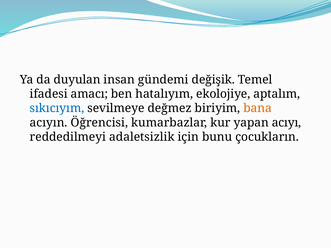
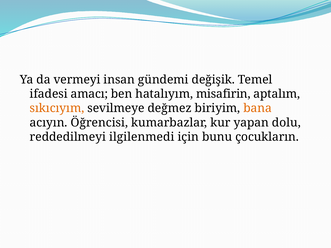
duyulan: duyulan -> vermeyi
ekolojiye: ekolojiye -> misafirin
sıkıcıyım colour: blue -> orange
acıyı: acıyı -> dolu
adaletsizlik: adaletsizlik -> ilgilenmedi
